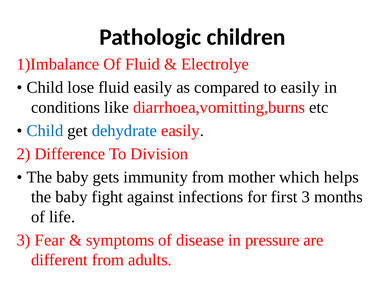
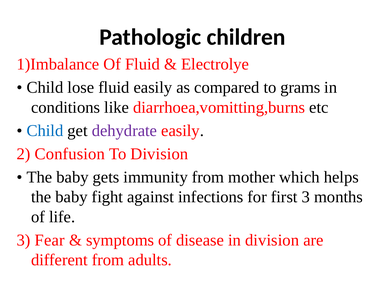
to easily: easily -> grams
dehydrate colour: blue -> purple
Difference: Difference -> Confusion
in pressure: pressure -> division
